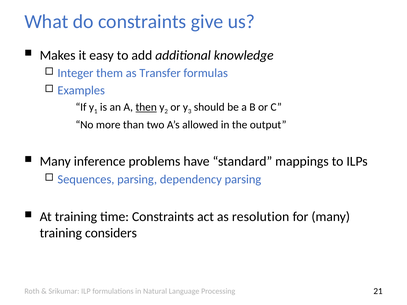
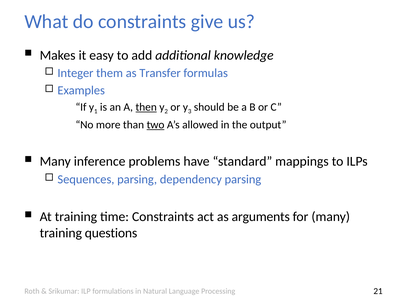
two underline: none -> present
resolution: resolution -> arguments
considers: considers -> questions
